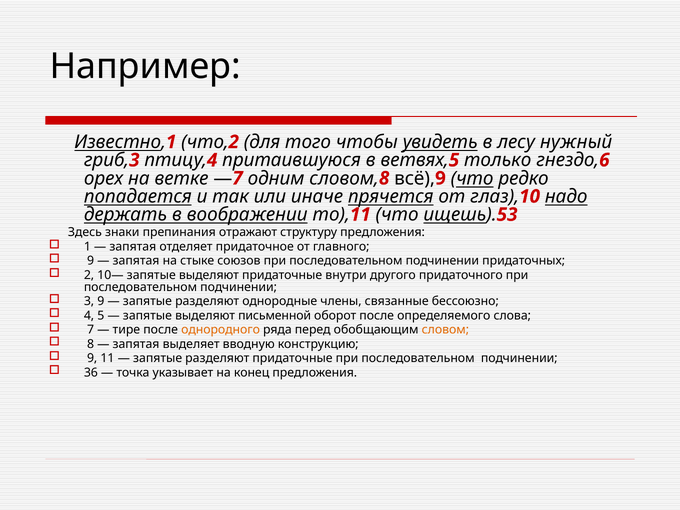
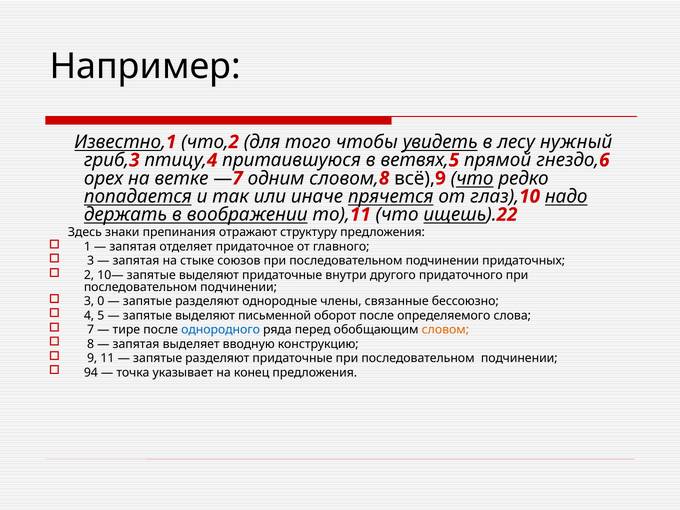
только: только -> прямой
53: 53 -> 22
9 at (91, 261): 9 -> 3
3 9: 9 -> 0
однородного colour: orange -> blue
36: 36 -> 94
